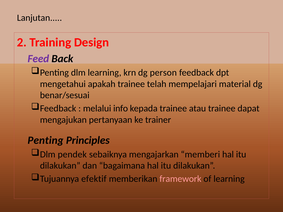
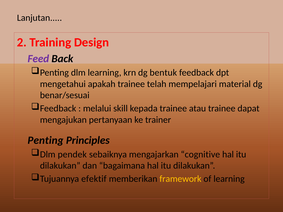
person: person -> bentuk
info: info -> skill
memberi: memberi -> cognitive
framework colour: pink -> yellow
